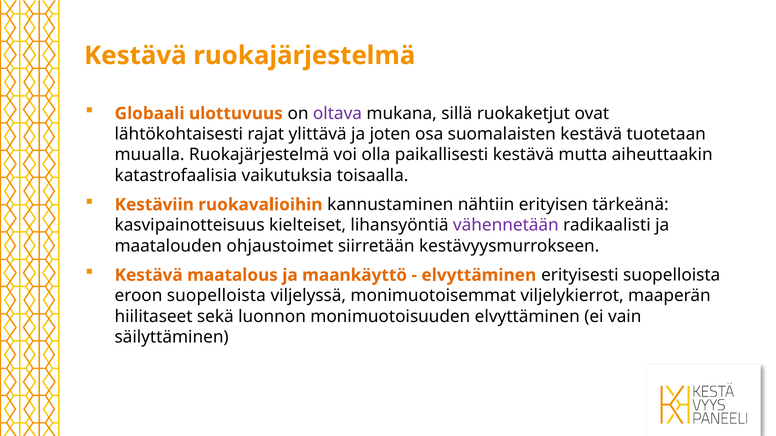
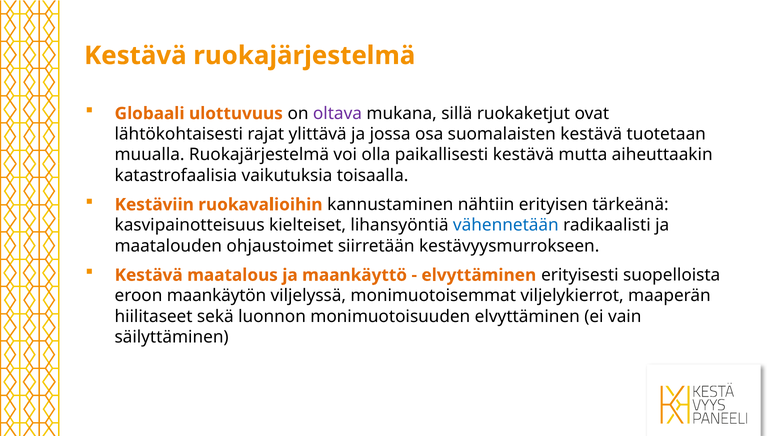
joten: joten -> jossa
vähennetään colour: purple -> blue
eroon suopelloista: suopelloista -> maankäytön
